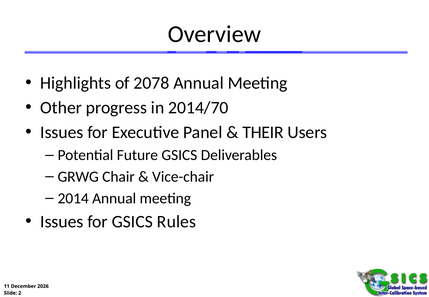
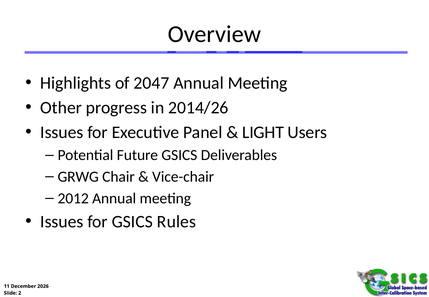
2078: 2078 -> 2047
2014/70: 2014/70 -> 2014/26
THEIR: THEIR -> LIGHT
2014: 2014 -> 2012
